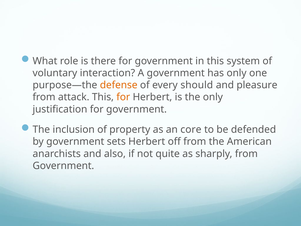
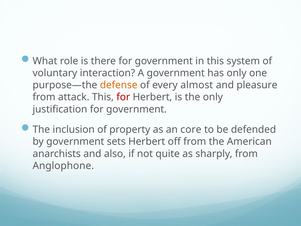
should: should -> almost
for at (123, 97) colour: orange -> red
Government at (63, 166): Government -> Anglophone
